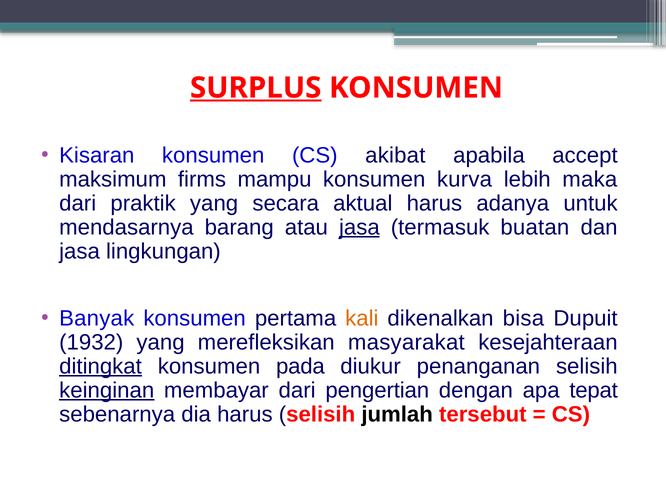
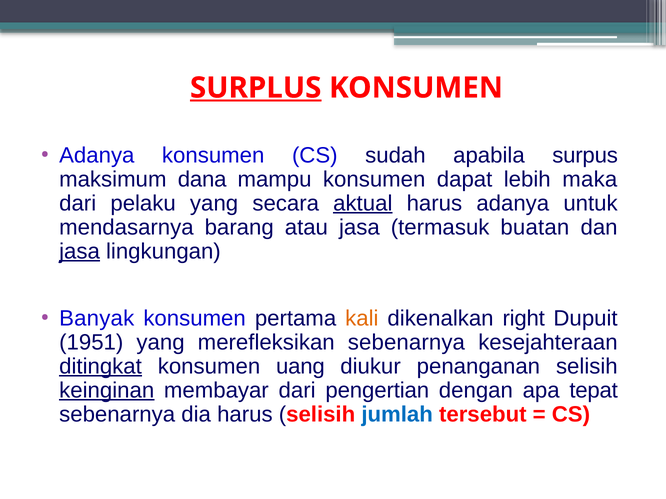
Kisaran at (97, 156): Kisaran -> Adanya
akibat: akibat -> sudah
accept: accept -> surpus
firms: firms -> dana
kurva: kurva -> dapat
praktik: praktik -> pelaku
aktual underline: none -> present
jasa at (359, 228) underline: present -> none
jasa at (80, 251) underline: none -> present
bisa: bisa -> right
1932: 1932 -> 1951
merefleksikan masyarakat: masyarakat -> sebenarnya
pada: pada -> uang
jumlah colour: black -> blue
